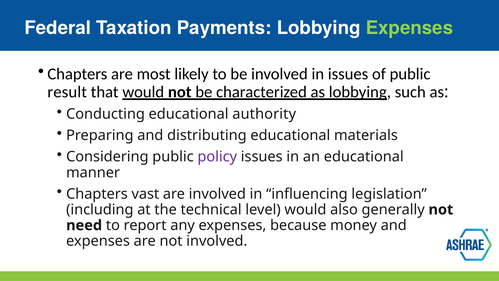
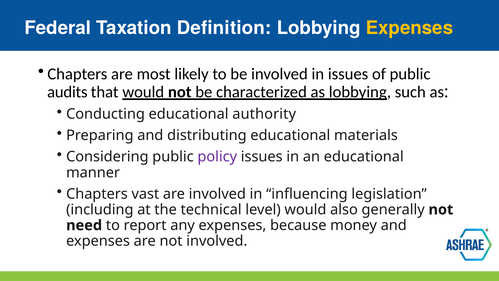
Payments: Payments -> Definition
Expenses at (409, 28) colour: light green -> yellow
result: result -> audits
